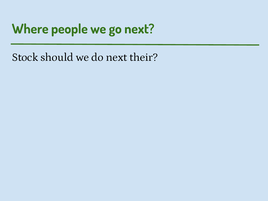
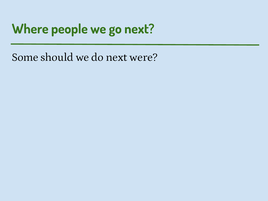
Stock: Stock -> Some
their: their -> were
